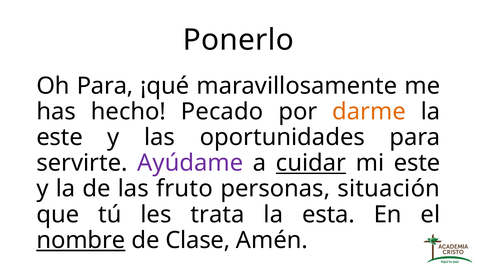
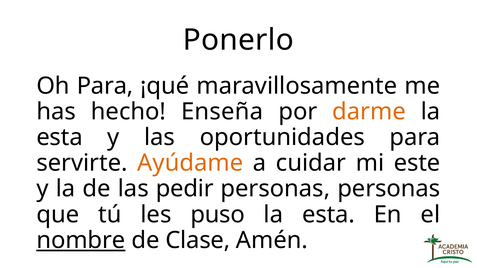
Pecado: Pecado -> Enseña
este at (60, 137): este -> esta
Ayúdame colour: purple -> orange
cuidar underline: present -> none
fruto: fruto -> pedir
personas situación: situación -> personas
trata: trata -> puso
